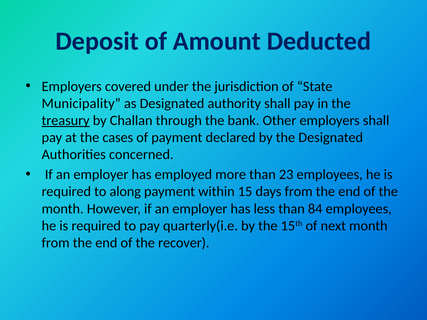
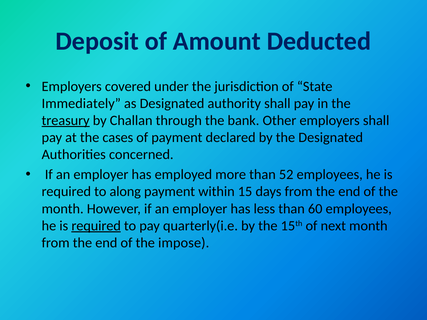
Municipality: Municipality -> Immediately
23: 23 -> 52
84: 84 -> 60
required at (96, 226) underline: none -> present
recover: recover -> impose
